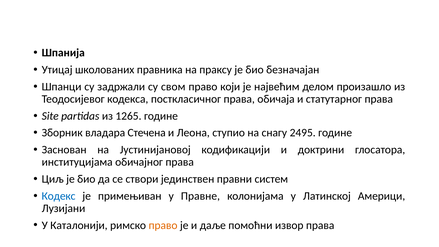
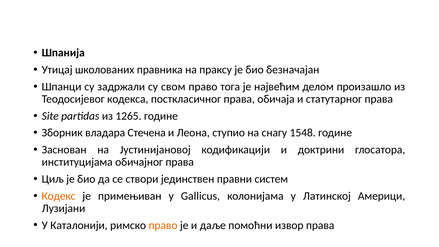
који: који -> тога
2495: 2495 -> 1548
Кодекс colour: blue -> orange
Правне: Правне -> Gallicus
